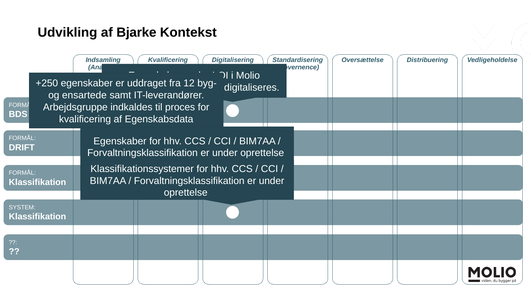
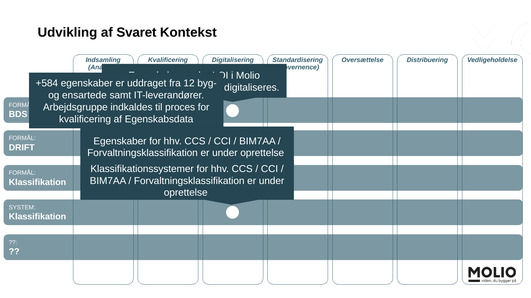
Bjarke: Bjarke -> Svaret
+250: +250 -> +584
